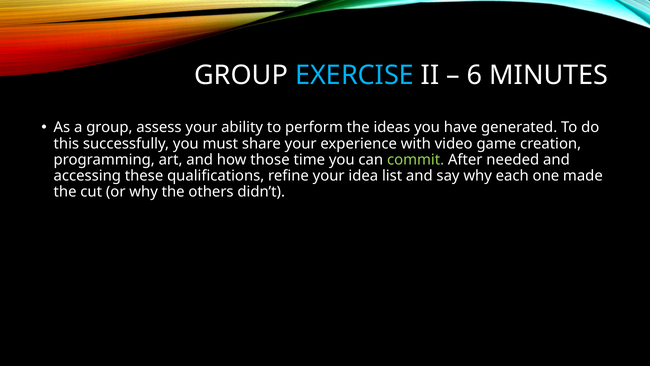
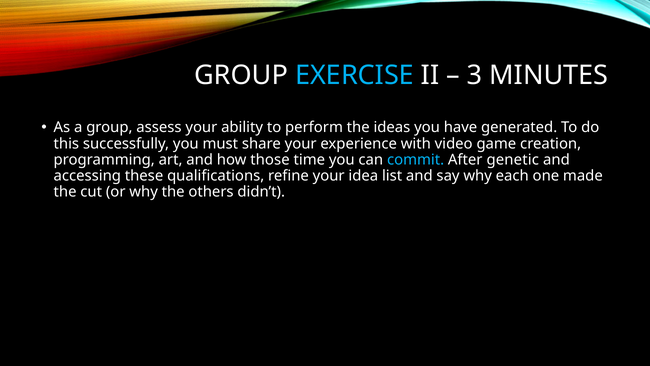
6: 6 -> 3
commit colour: light green -> light blue
needed: needed -> genetic
